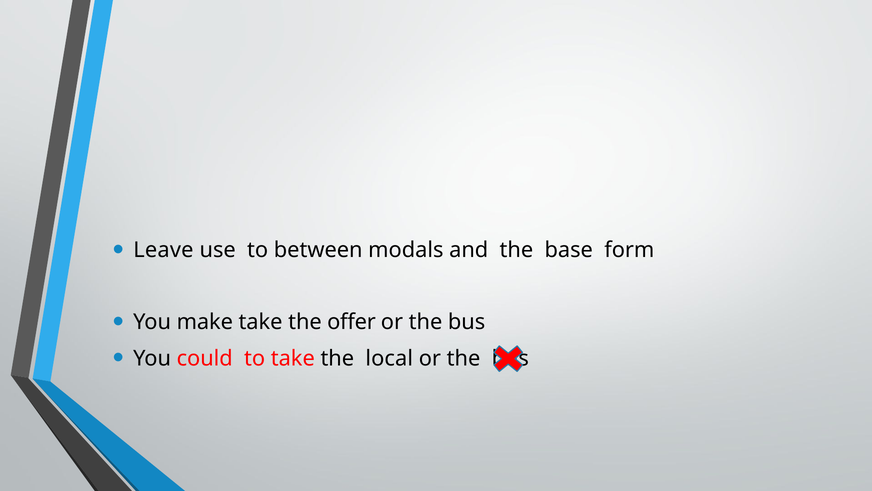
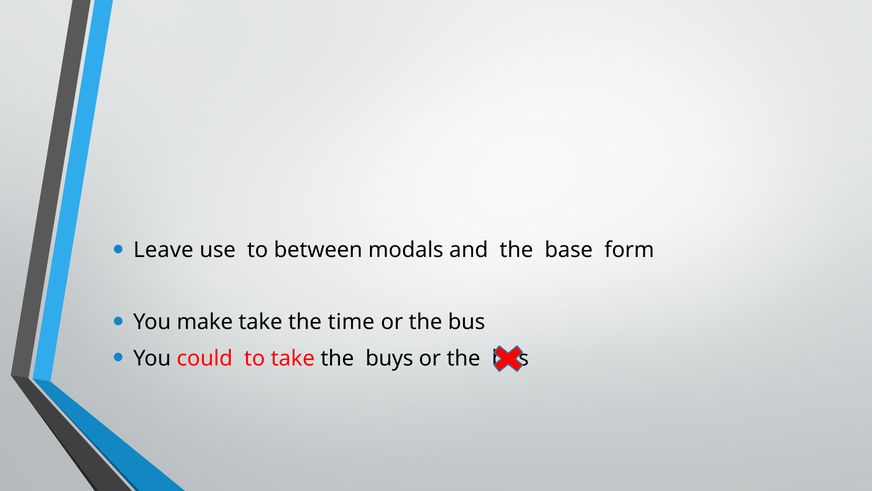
offer: offer -> time
local: local -> buys
